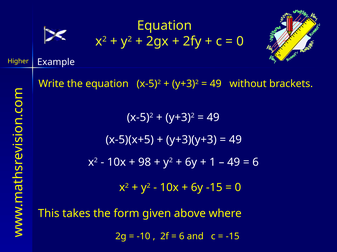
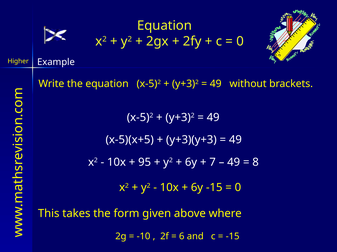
98: 98 -> 95
1: 1 -> 7
6 at (256, 163): 6 -> 8
